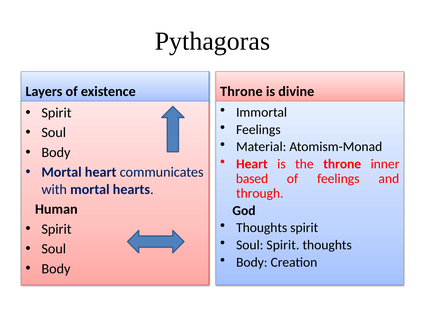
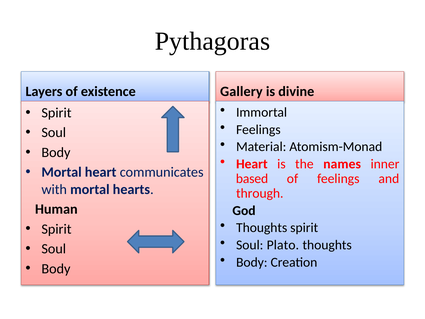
Throne at (241, 91): Throne -> Gallery
the throne: throne -> names
Soul Spirit: Spirit -> Plato
